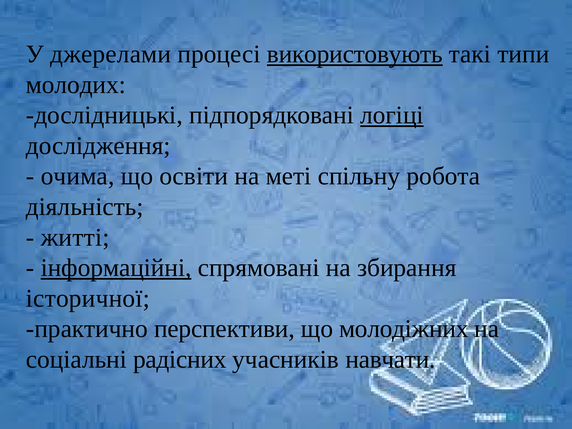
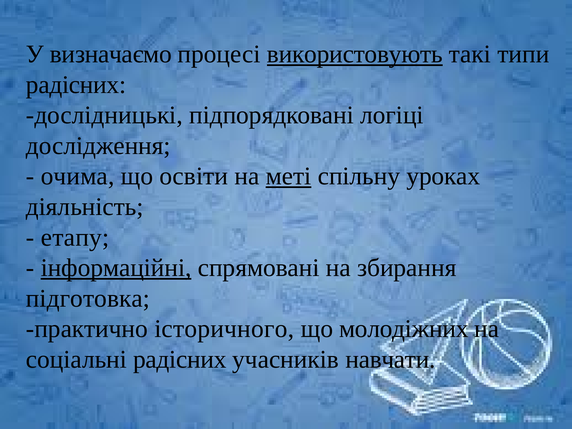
джерелами: джерелами -> визначаємо
молодих at (76, 85): молодих -> радісних
логіці underline: present -> none
меті underline: none -> present
робота: робота -> уроках
житті: житті -> етапу
історичної: історичної -> підготовка
перспективи: перспективи -> історичного
